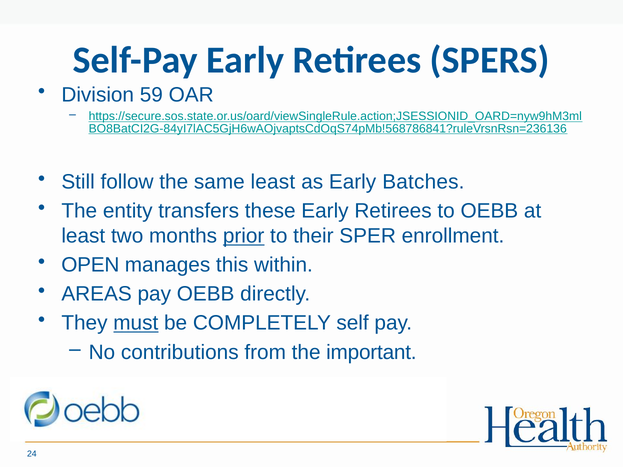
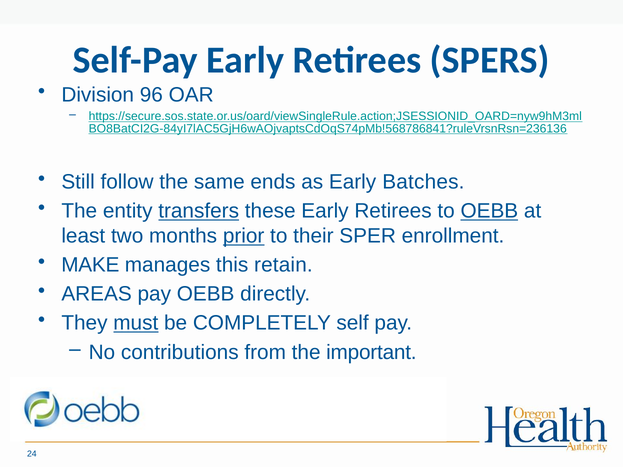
59: 59 -> 96
same least: least -> ends
transfers underline: none -> present
OEBB at (489, 211) underline: none -> present
OPEN: OPEN -> MAKE
within: within -> retain
